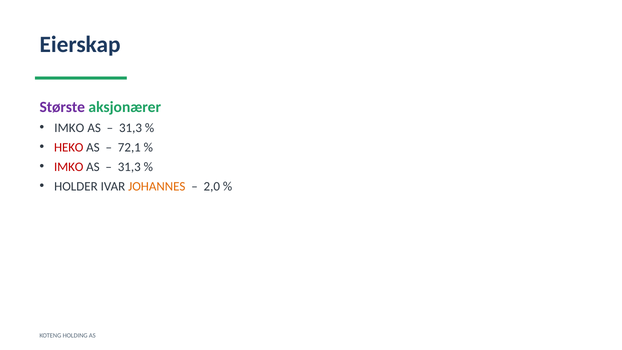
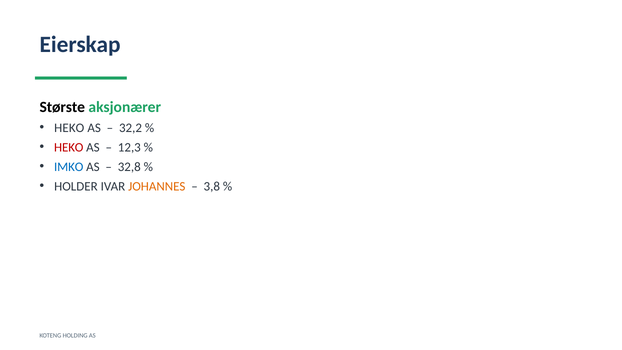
Største colour: purple -> black
IMKO at (69, 128): IMKO -> HEKO
31,3 at (130, 128): 31,3 -> 32,2
72,1: 72,1 -> 12,3
IMKO at (69, 167) colour: red -> blue
31,3 at (129, 167): 31,3 -> 32,8
2,0: 2,0 -> 3,8
